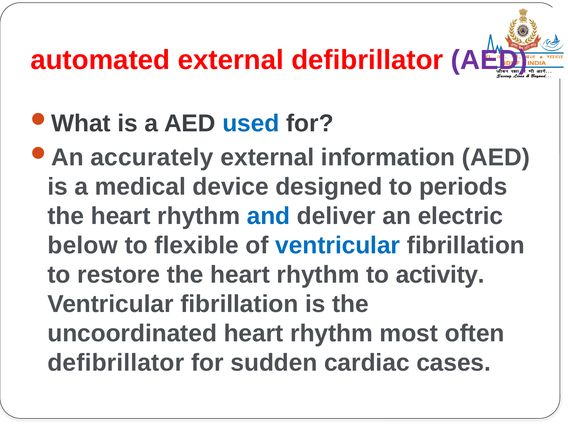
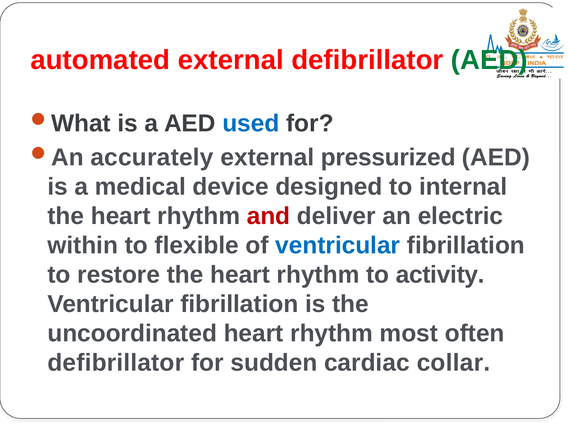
AED at (489, 60) colour: purple -> green
information: information -> pressurized
periods: periods -> internal
and colour: blue -> red
below: below -> within
cases: cases -> collar
